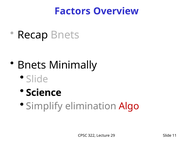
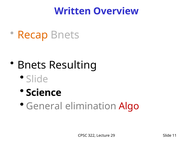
Factors: Factors -> Written
Recap colour: black -> orange
Minimally: Minimally -> Resulting
Simplify: Simplify -> General
